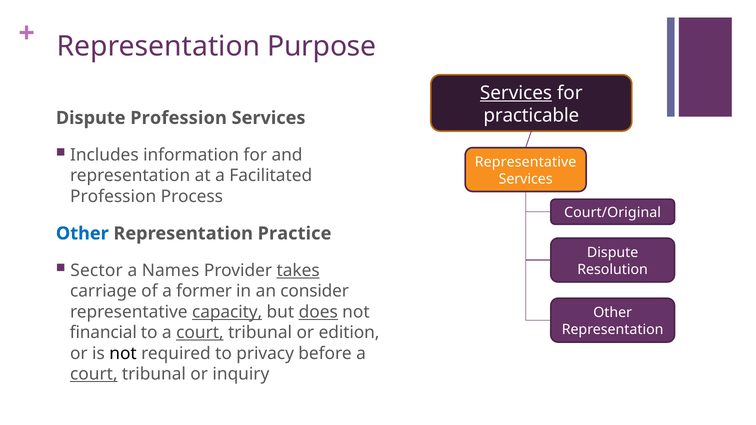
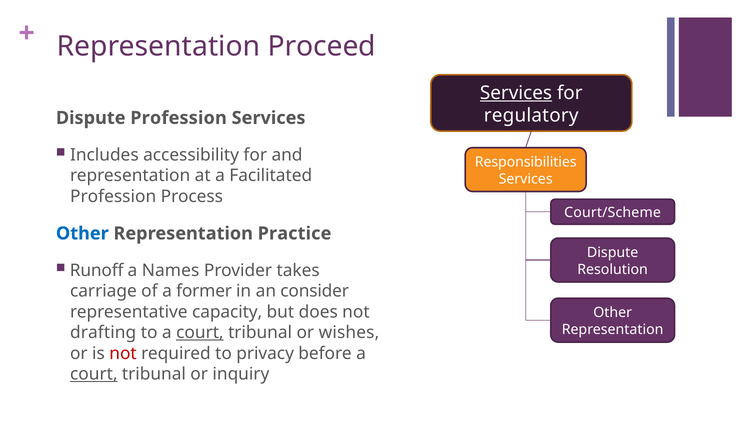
Purpose: Purpose -> Proceed
practicable: practicable -> regulatory
information: information -> accessibility
Representative at (526, 162): Representative -> Responsibilities
Court/Original: Court/Original -> Court/Scheme
Sector: Sector -> Runoff
takes underline: present -> none
capacity underline: present -> none
does underline: present -> none
financial: financial -> drafting
edition: edition -> wishes
not at (123, 354) colour: black -> red
